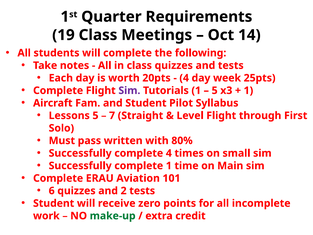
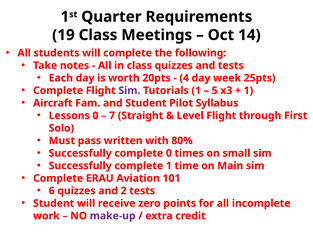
Lessons 5: 5 -> 0
complete 4: 4 -> 0
make-up colour: green -> purple
